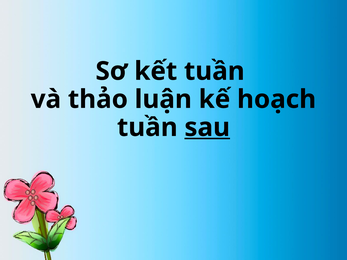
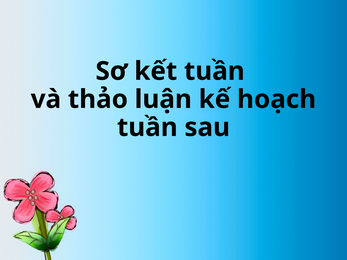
sau underline: present -> none
